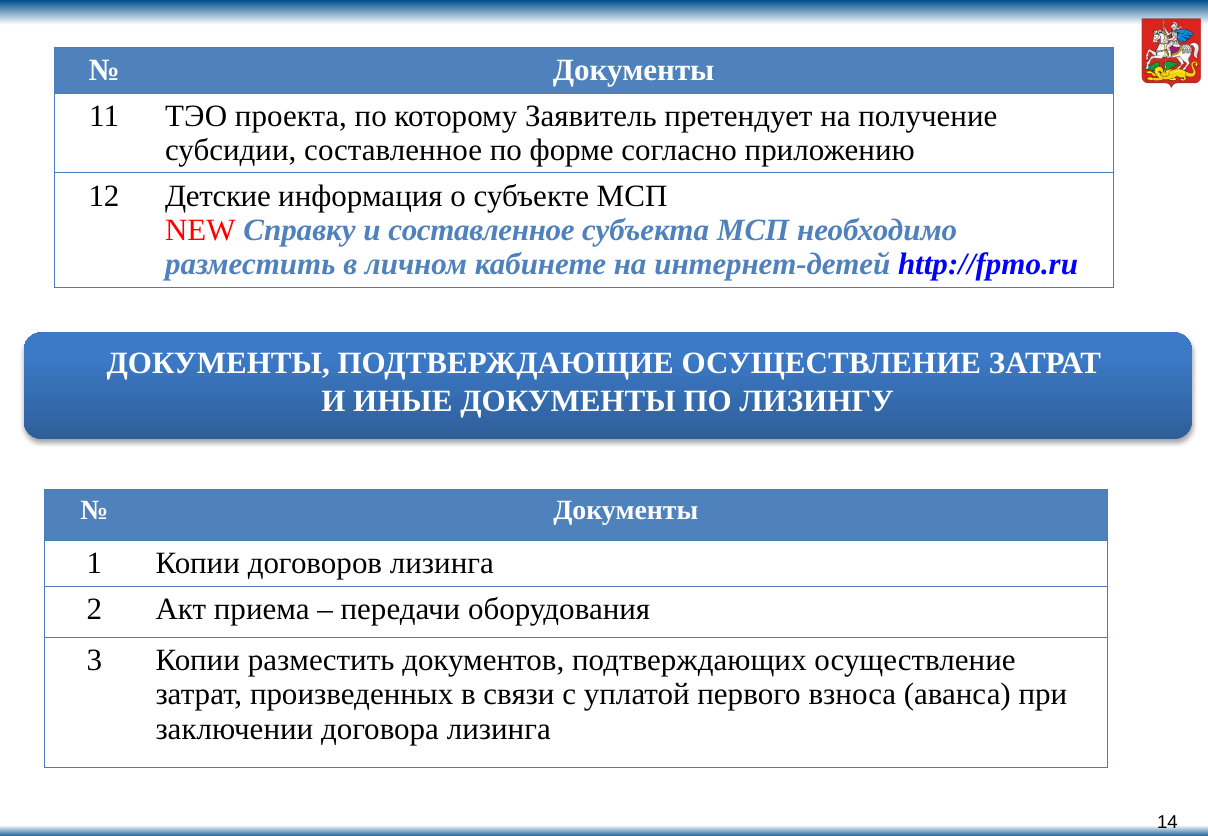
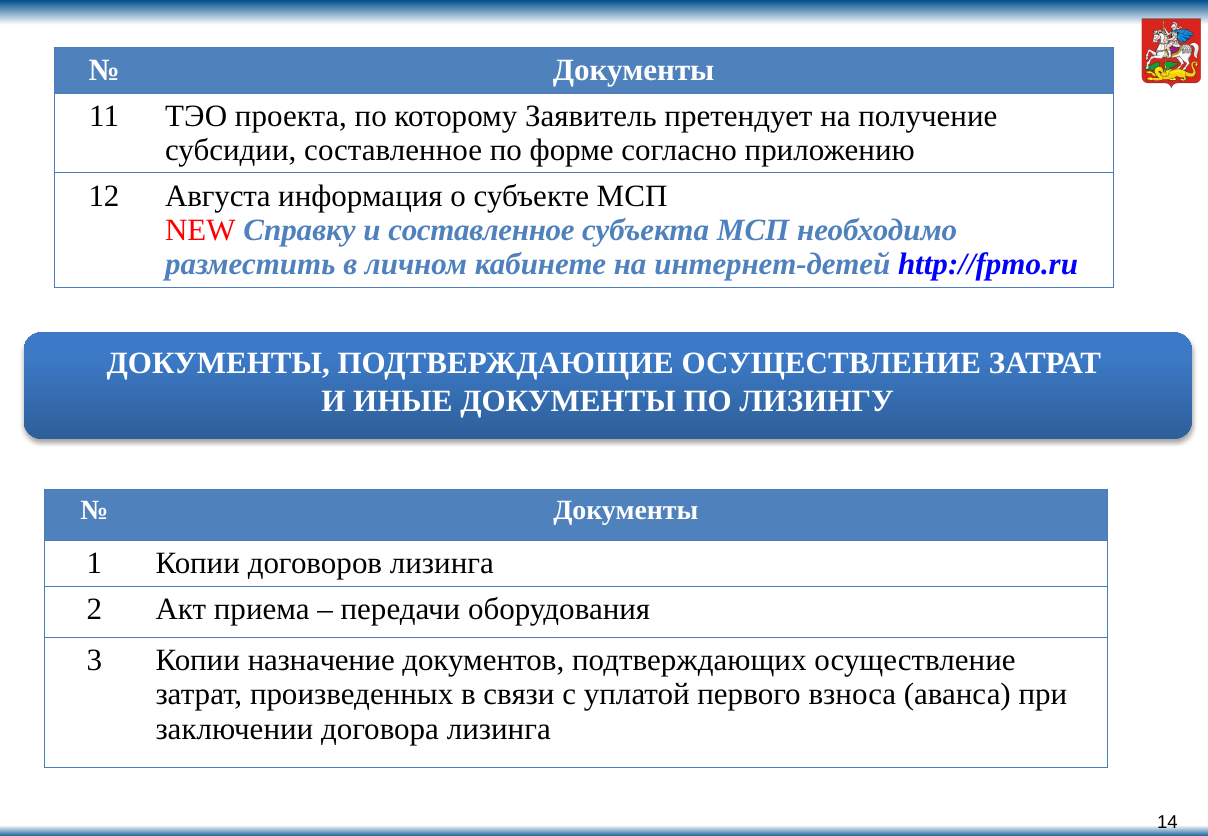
Детские: Детские -> Августа
Копии разместить: разместить -> назначение
